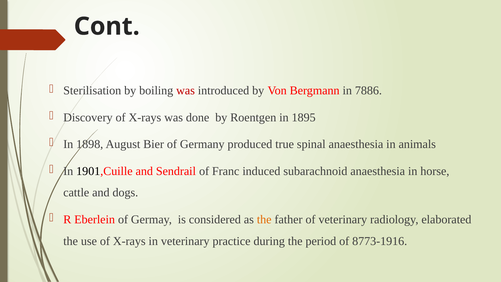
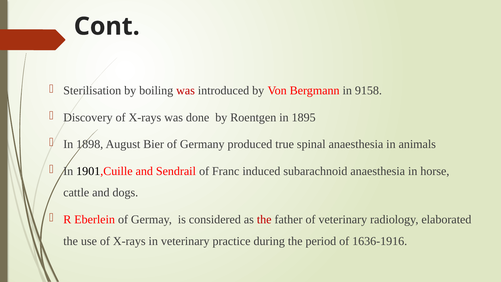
7886: 7886 -> 9158
the at (264, 219) colour: orange -> red
8773-1916: 8773-1916 -> 1636-1916
